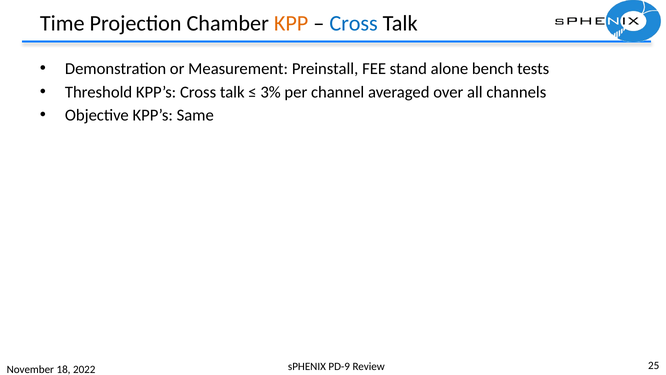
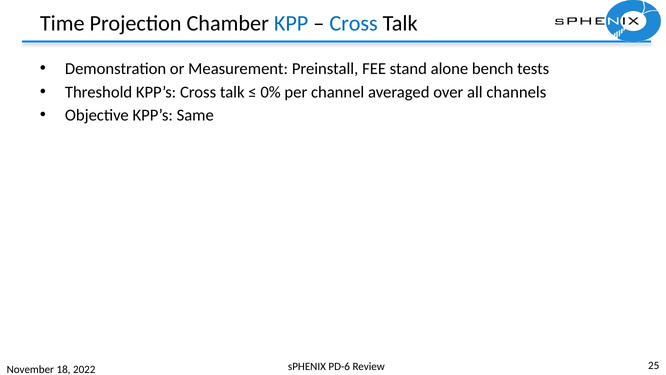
KPP colour: orange -> blue
3%: 3% -> 0%
PD-9: PD-9 -> PD-6
